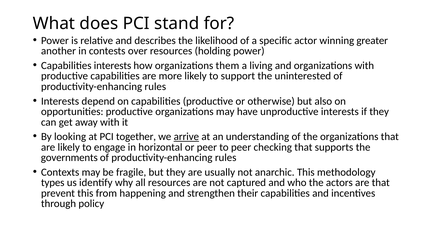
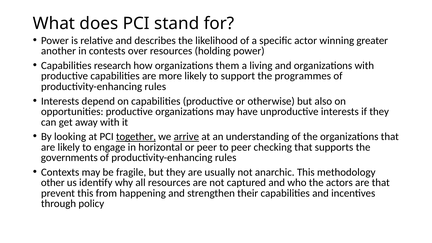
Capabilities interests: interests -> research
uninterested: uninterested -> programmes
together underline: none -> present
types: types -> other
